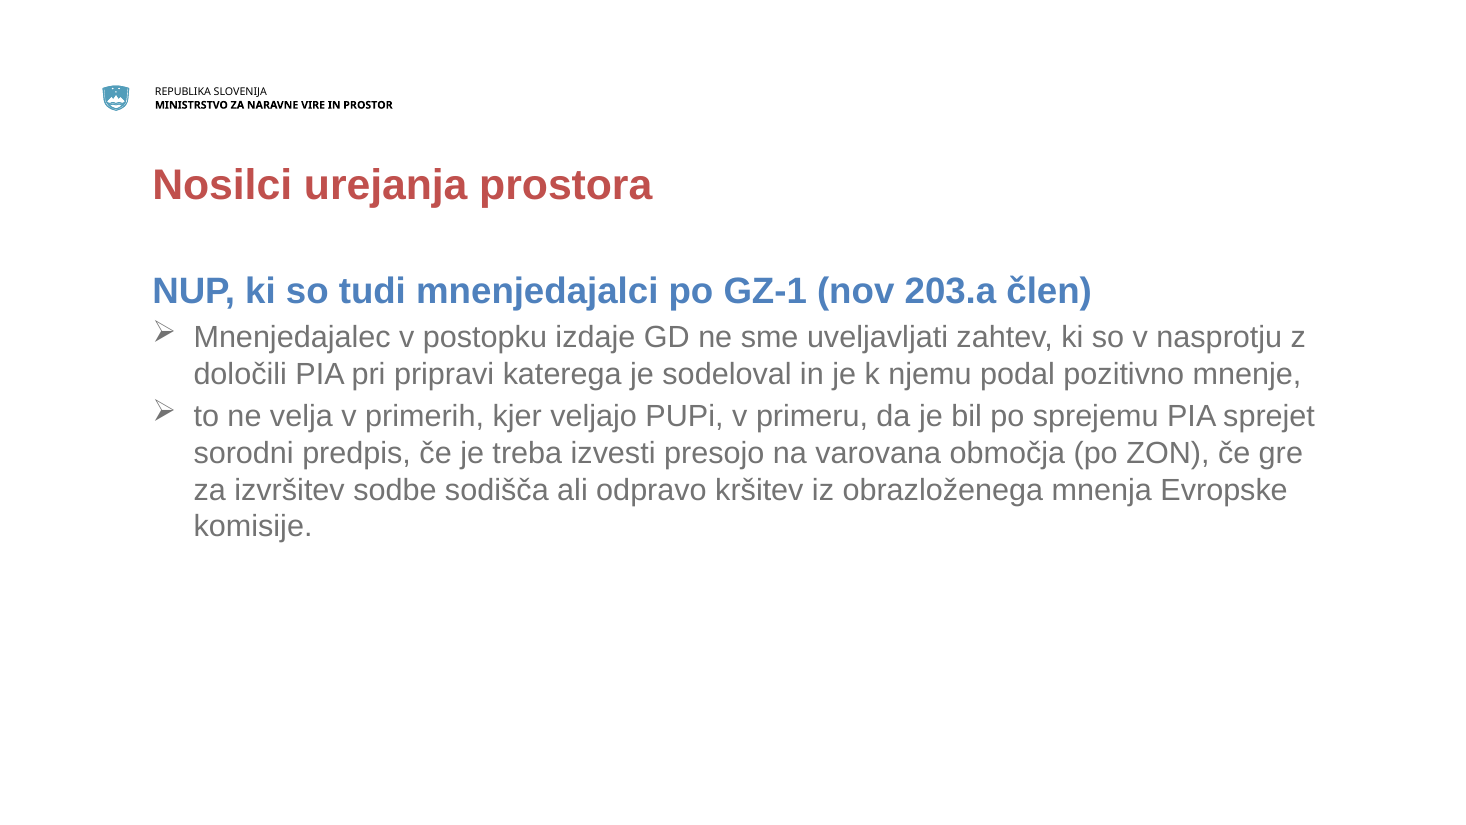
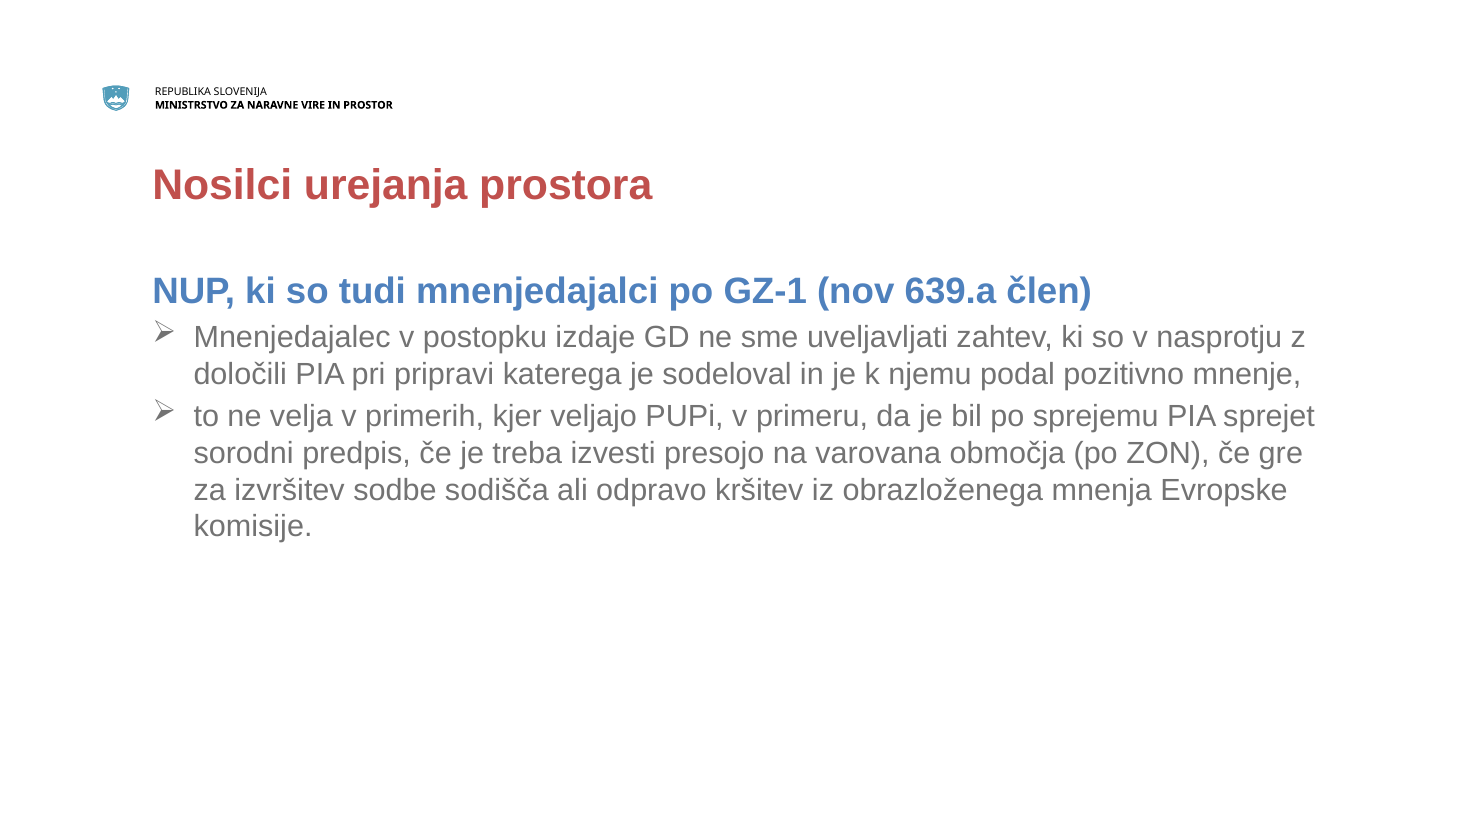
203.a: 203.a -> 639.a
